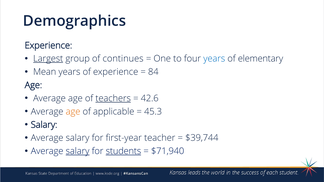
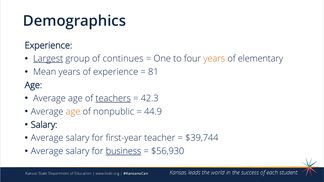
years at (214, 59) colour: blue -> orange
84: 84 -> 81
42.6: 42.6 -> 42.3
applicable: applicable -> nonpublic
45.3: 45.3 -> 44.9
salary at (78, 151) underline: present -> none
students: students -> business
$71,940: $71,940 -> $56,930
